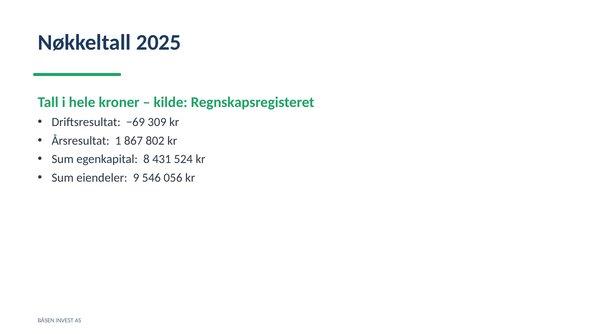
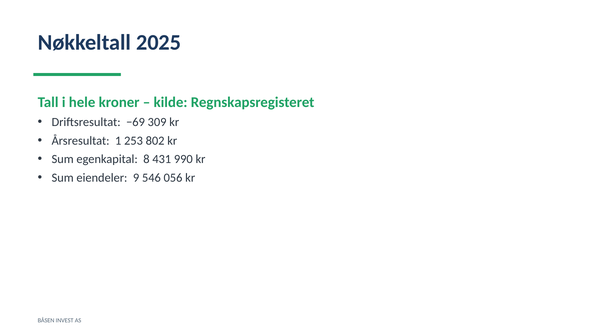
867: 867 -> 253
524: 524 -> 990
